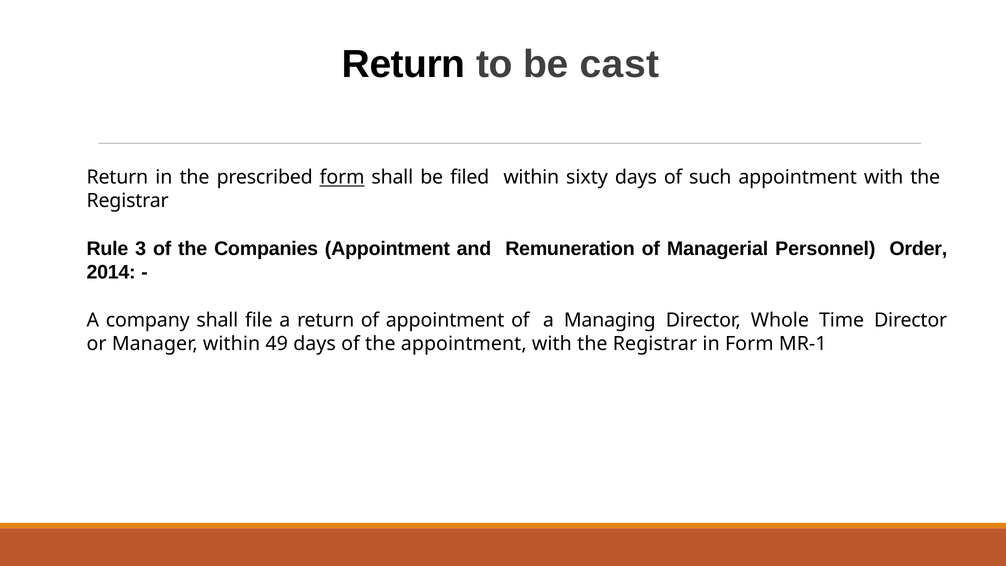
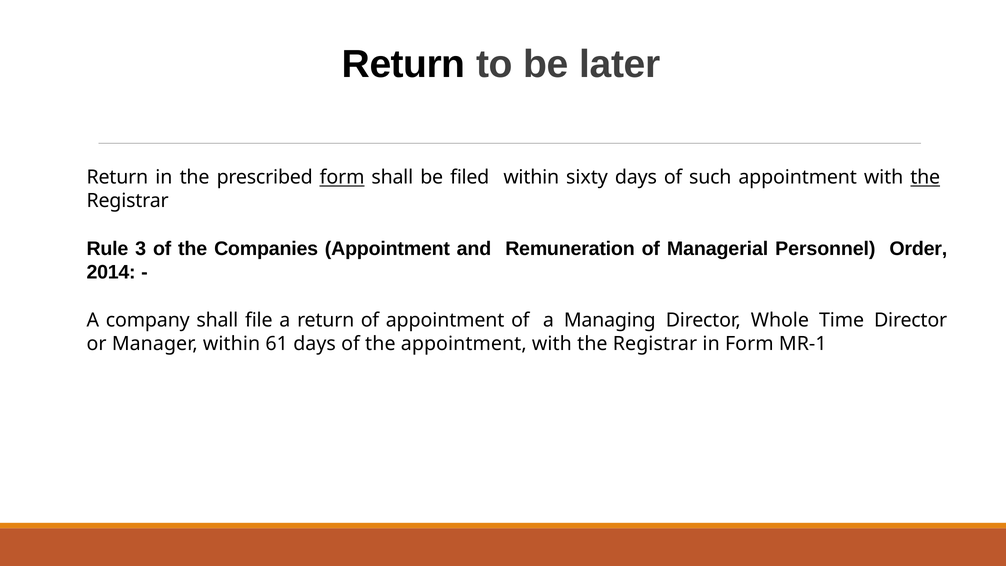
cast: cast -> later
the at (925, 177) underline: none -> present
49: 49 -> 61
